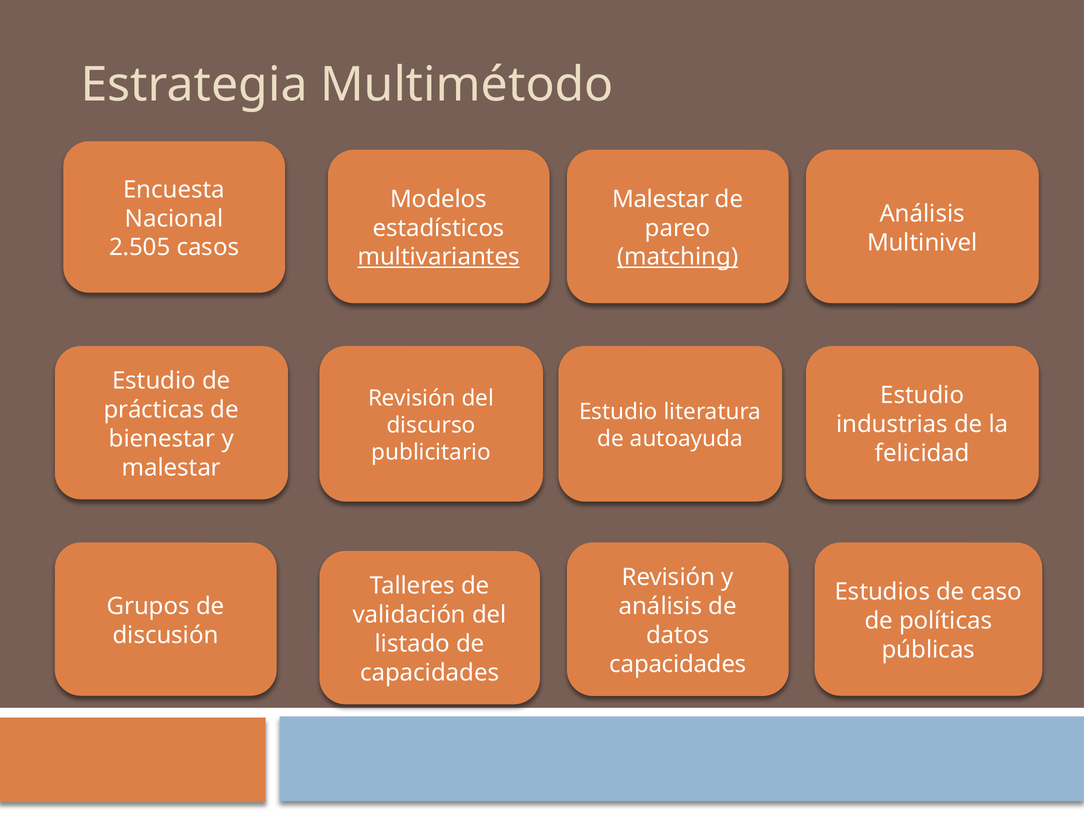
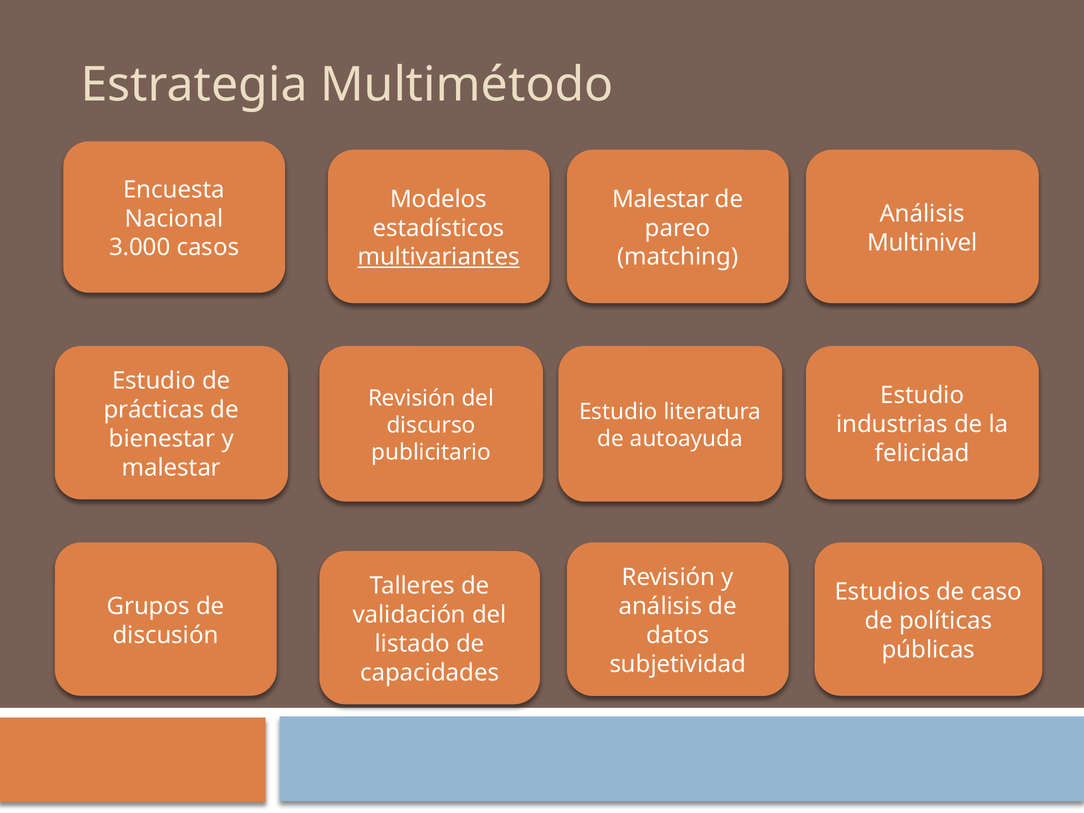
2.505: 2.505 -> 3.000
matching underline: present -> none
capacidades at (678, 664): capacidades -> subjetividad
